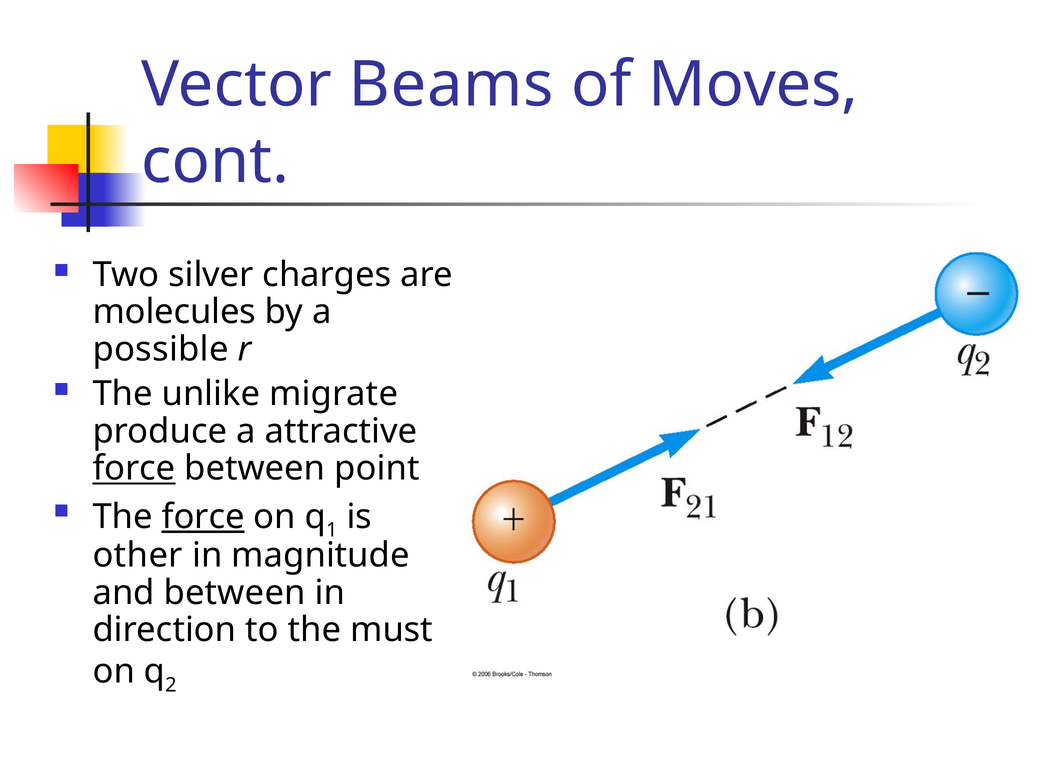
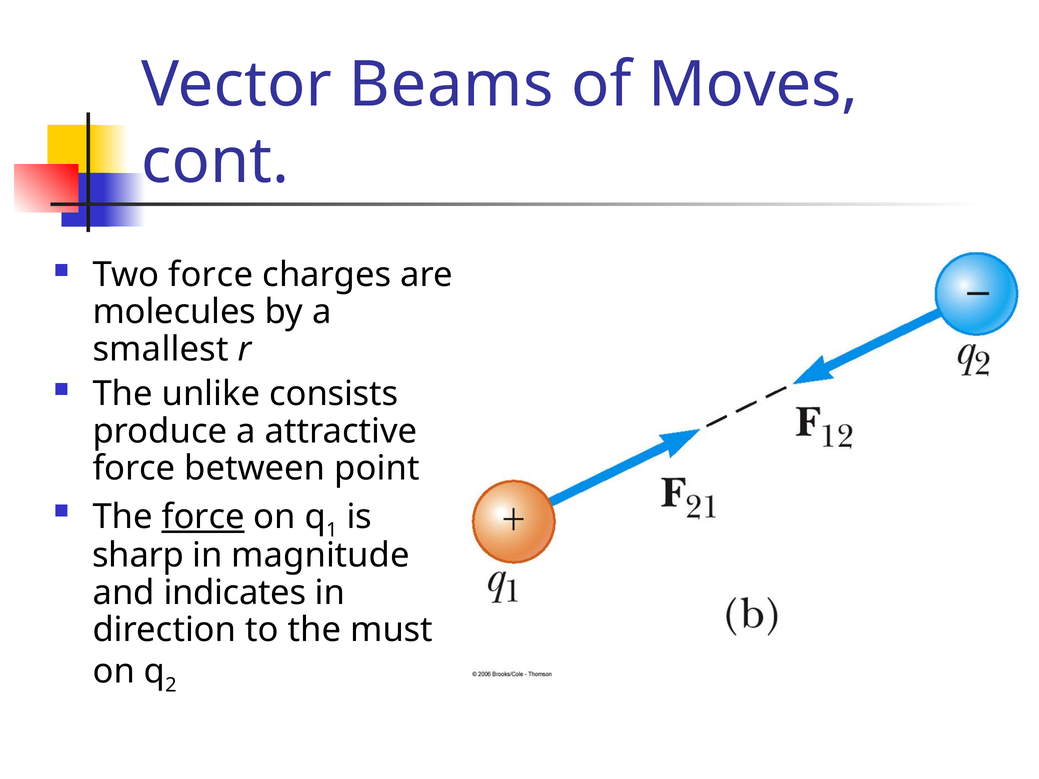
Two silver: silver -> force
possible: possible -> smallest
migrate: migrate -> consists
force at (134, 469) underline: present -> none
other: other -> sharp
and between: between -> indicates
